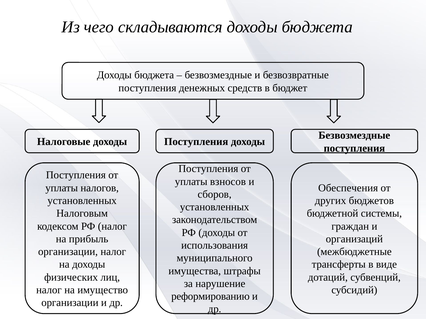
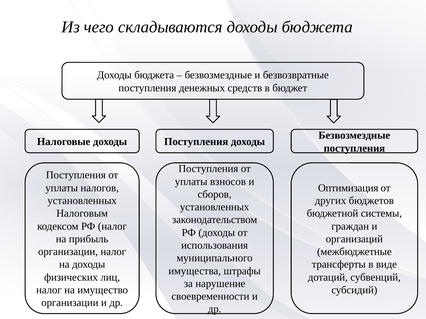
Обеспечения: Обеспечения -> Оптимизация
реформированию: реформированию -> своевременности
